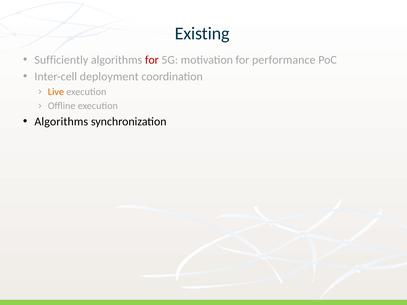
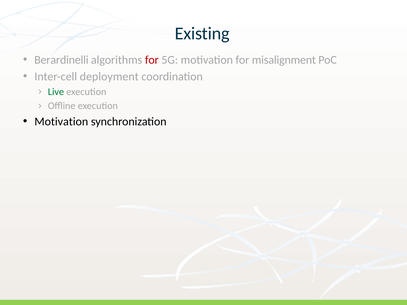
Sufficiently: Sufficiently -> Berardinelli
performance: performance -> misalignment
Live colour: orange -> green
Algorithms at (61, 122): Algorithms -> Motivation
